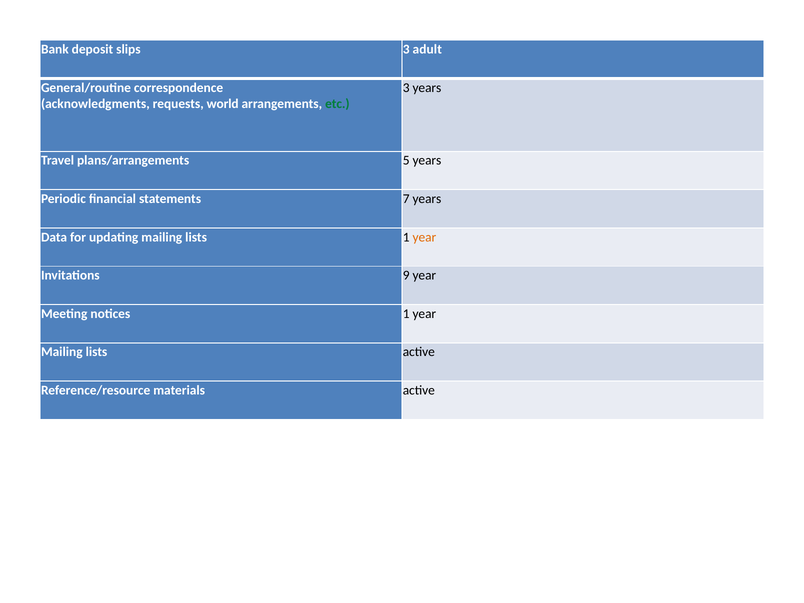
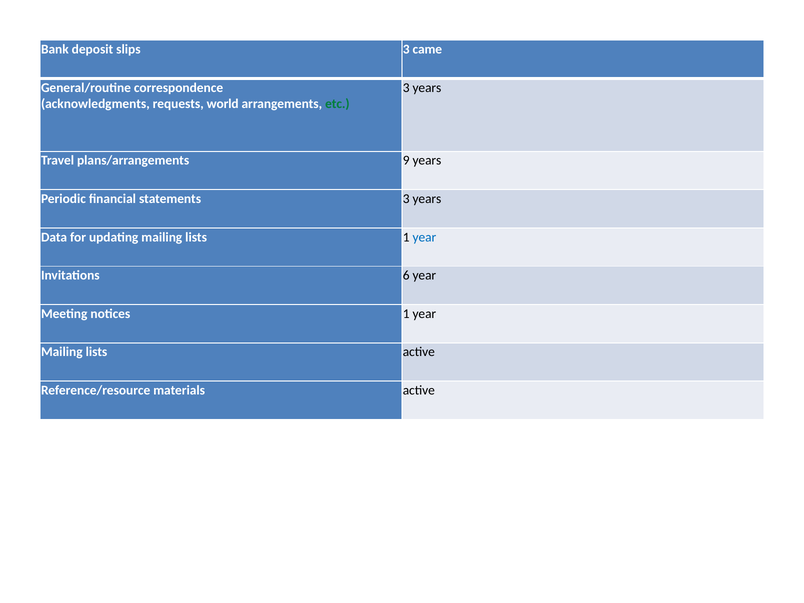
adult: adult -> came
5: 5 -> 9
statements 7: 7 -> 3
year at (424, 237) colour: orange -> blue
9: 9 -> 6
